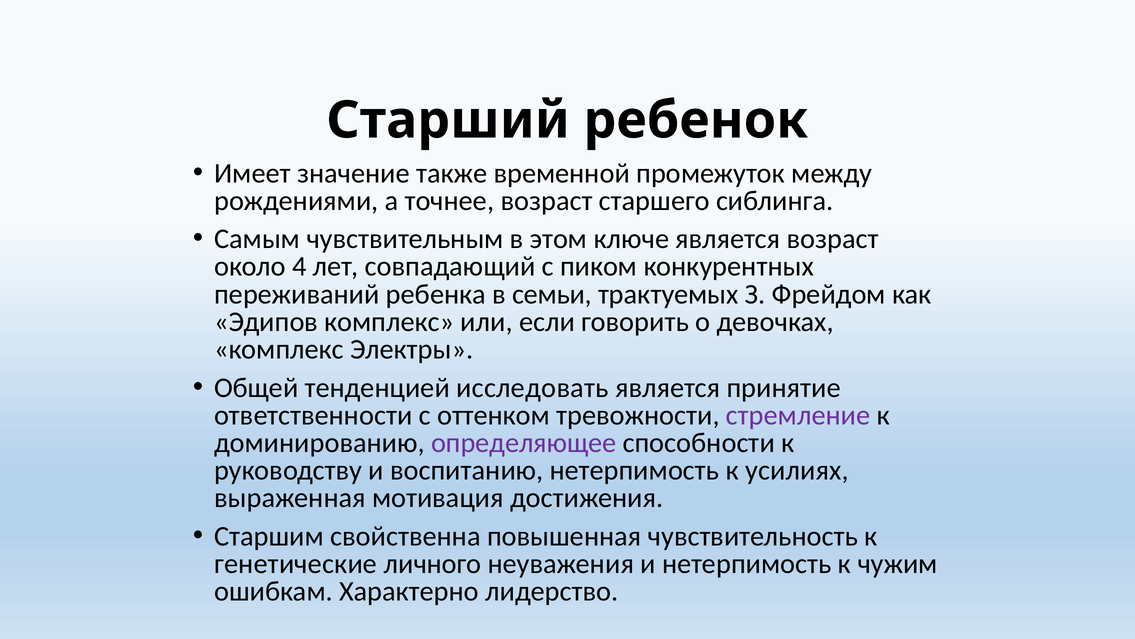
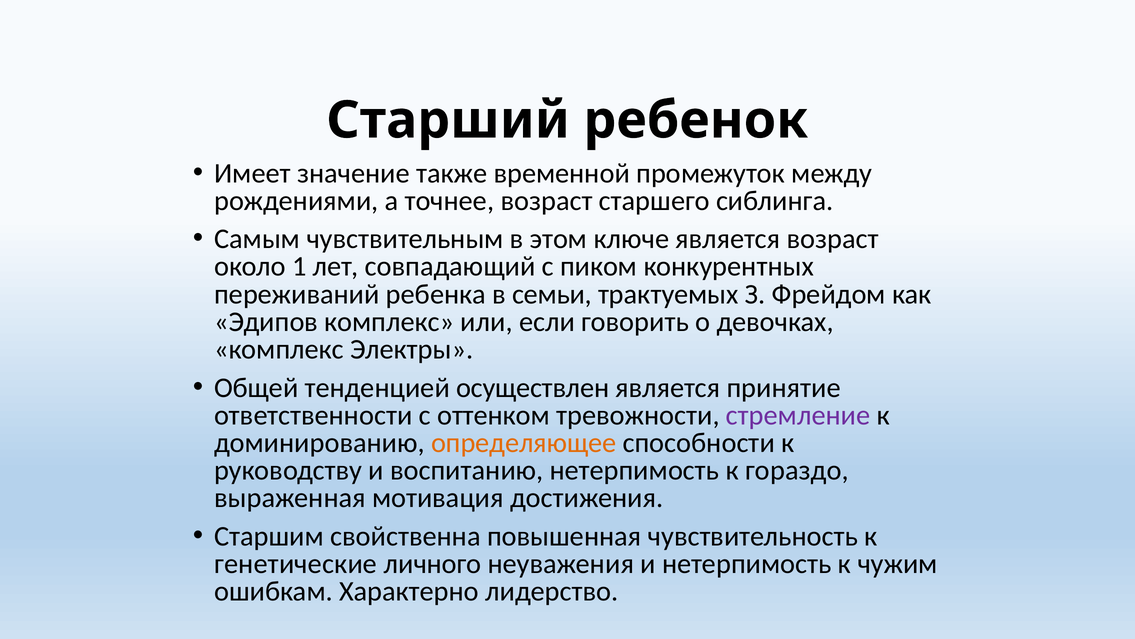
4: 4 -> 1
исследовать: исследовать -> осуществлен
определяющее colour: purple -> orange
усилиях: усилиях -> гораздо
